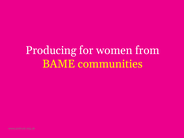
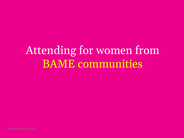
Producing: Producing -> Attending
